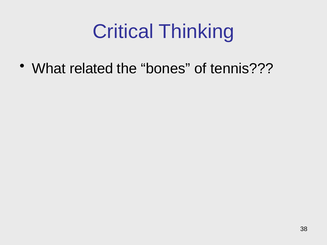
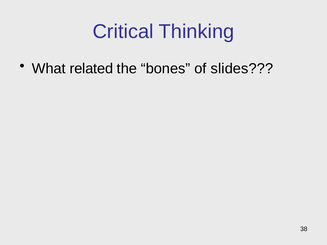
tennis: tennis -> slides
